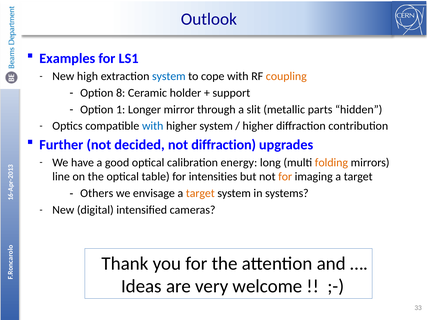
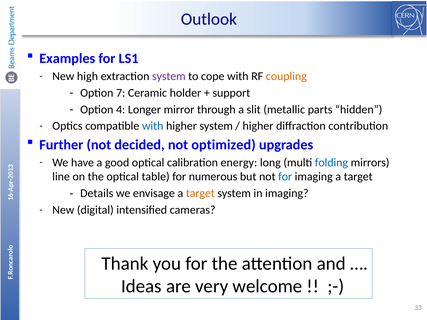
system at (169, 76) colour: blue -> purple
8: 8 -> 7
Option 1: 1 -> 4
not diffraction: diffraction -> optimized
folding colour: orange -> blue
intensities: intensities -> numerous
for at (285, 177) colour: orange -> blue
Others: Others -> Details
in systems: systems -> imaging
